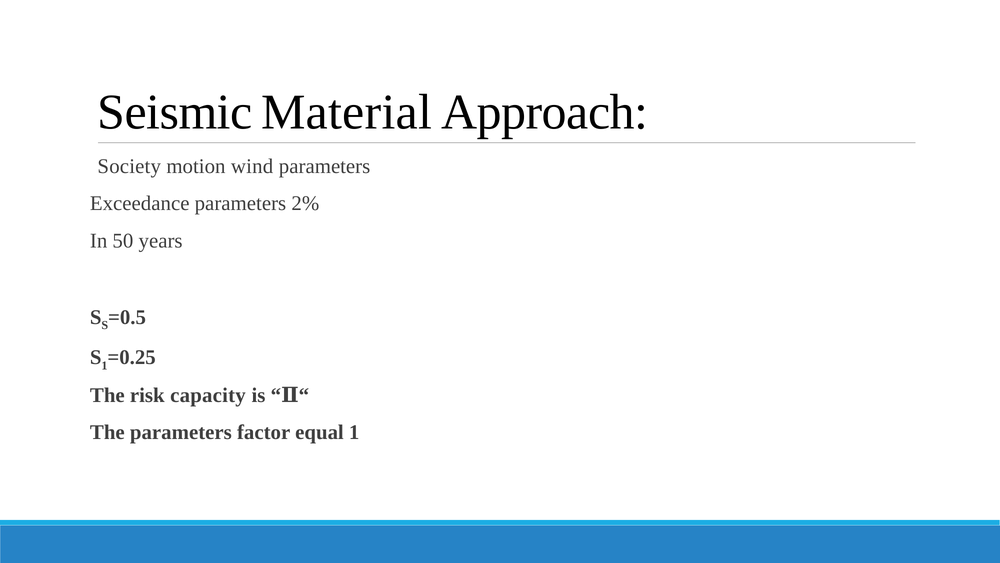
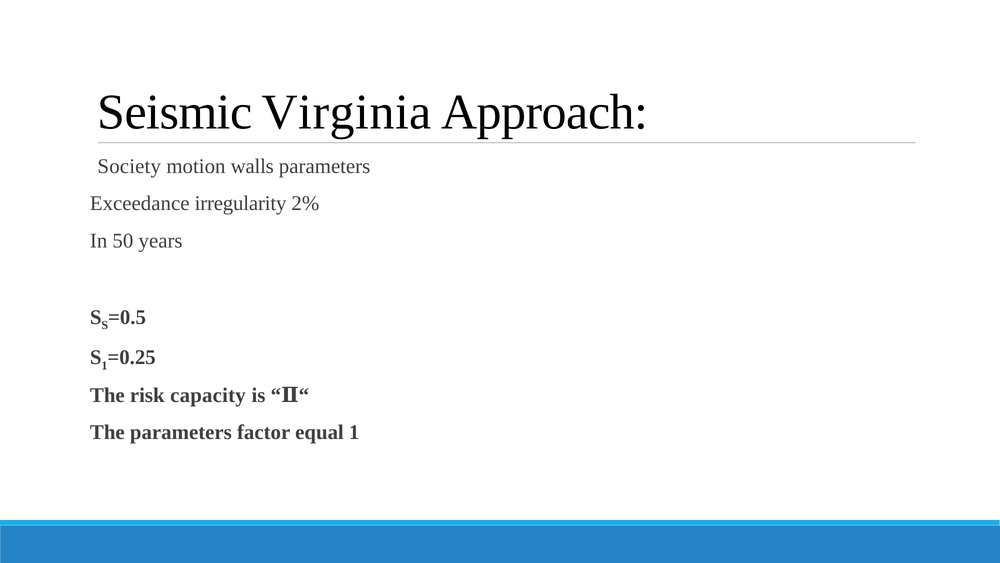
Material: Material -> Virginia
wind: wind -> walls
Exceedance parameters: parameters -> irregularity
